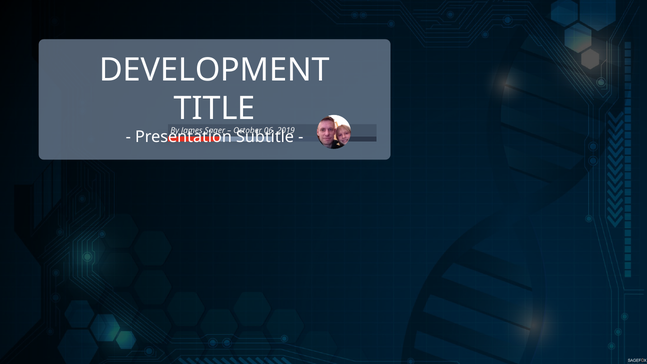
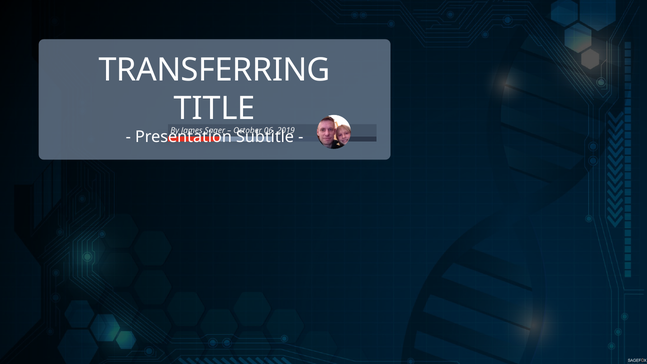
DEVELOPMENT: DEVELOPMENT -> TRANSFERRING
